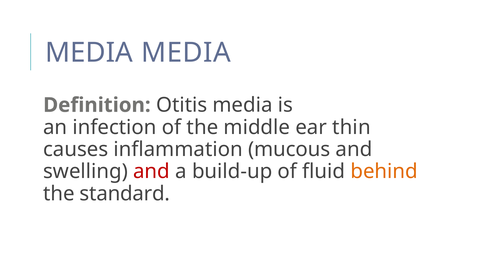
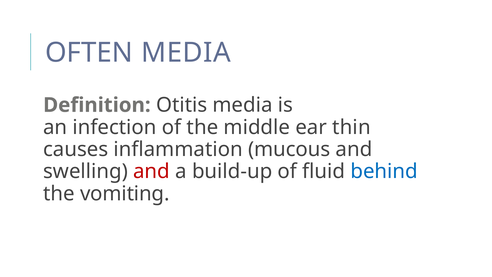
MEDIA at (89, 53): MEDIA -> OFTEN
behind colour: orange -> blue
standard: standard -> vomiting
